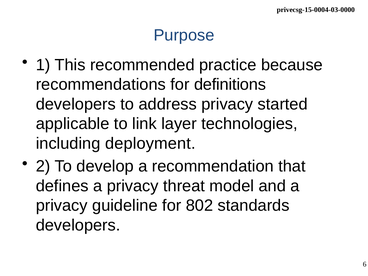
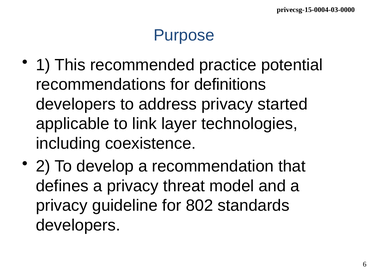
because: because -> potential
deployment: deployment -> coexistence
